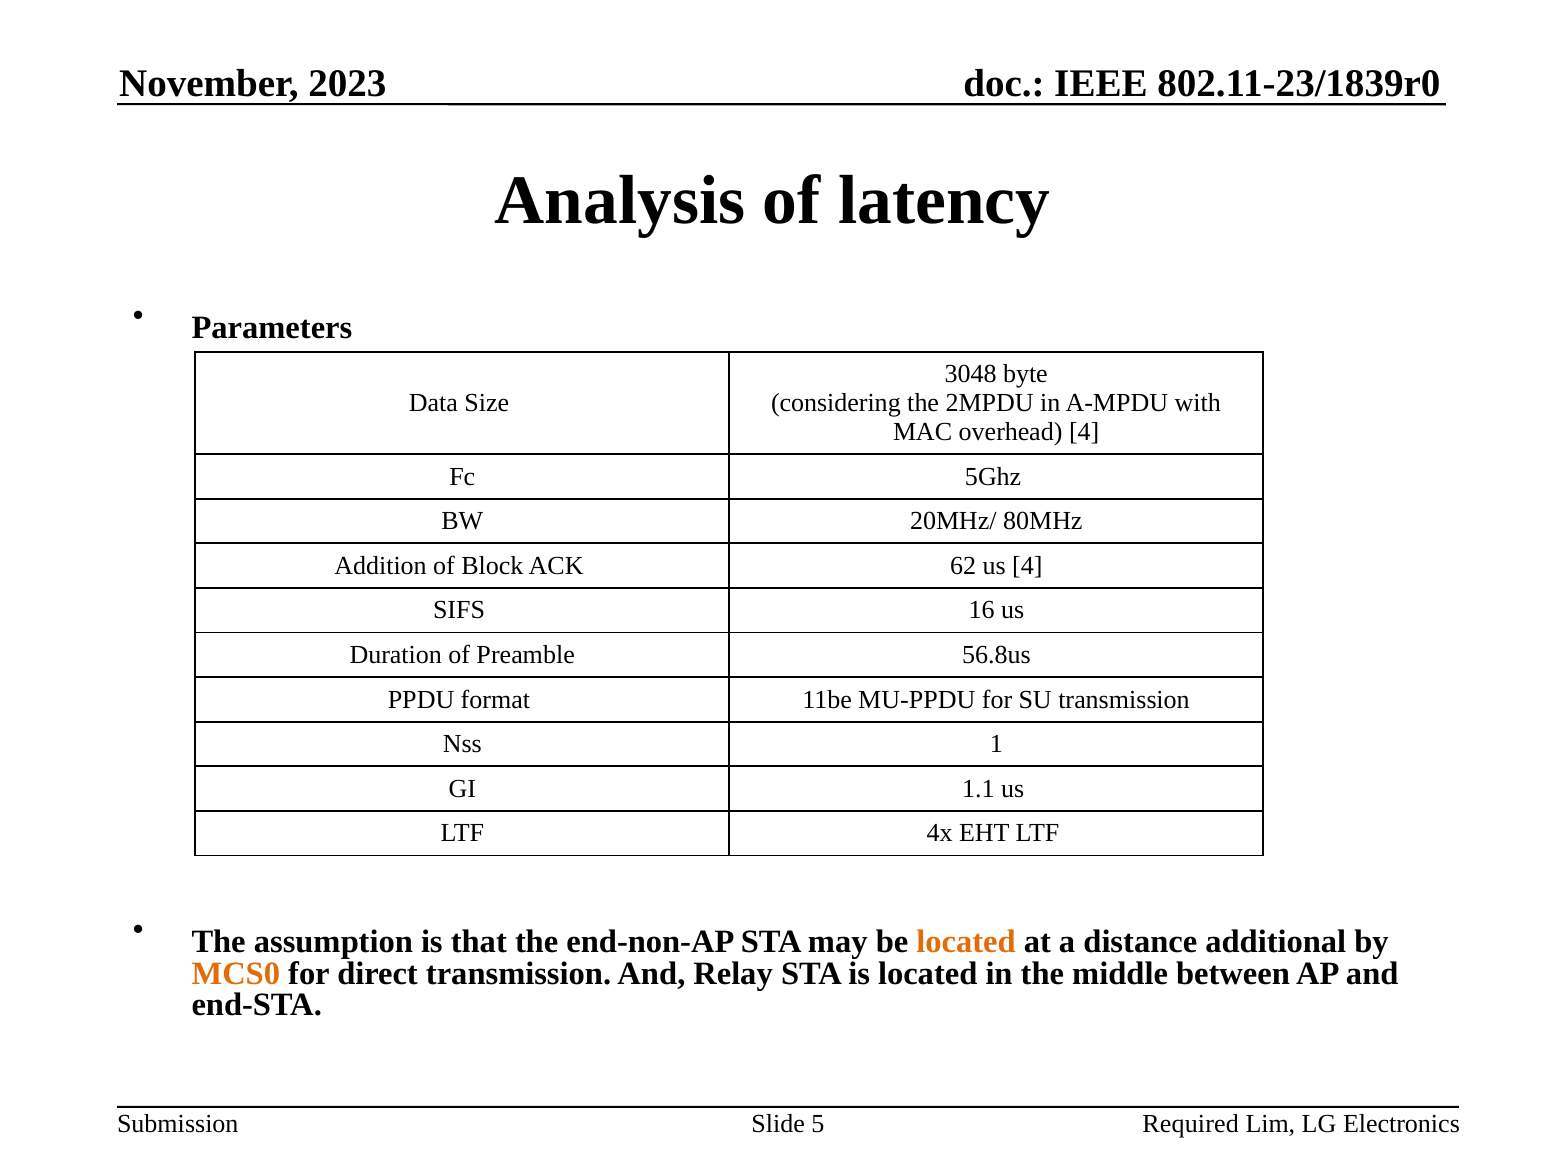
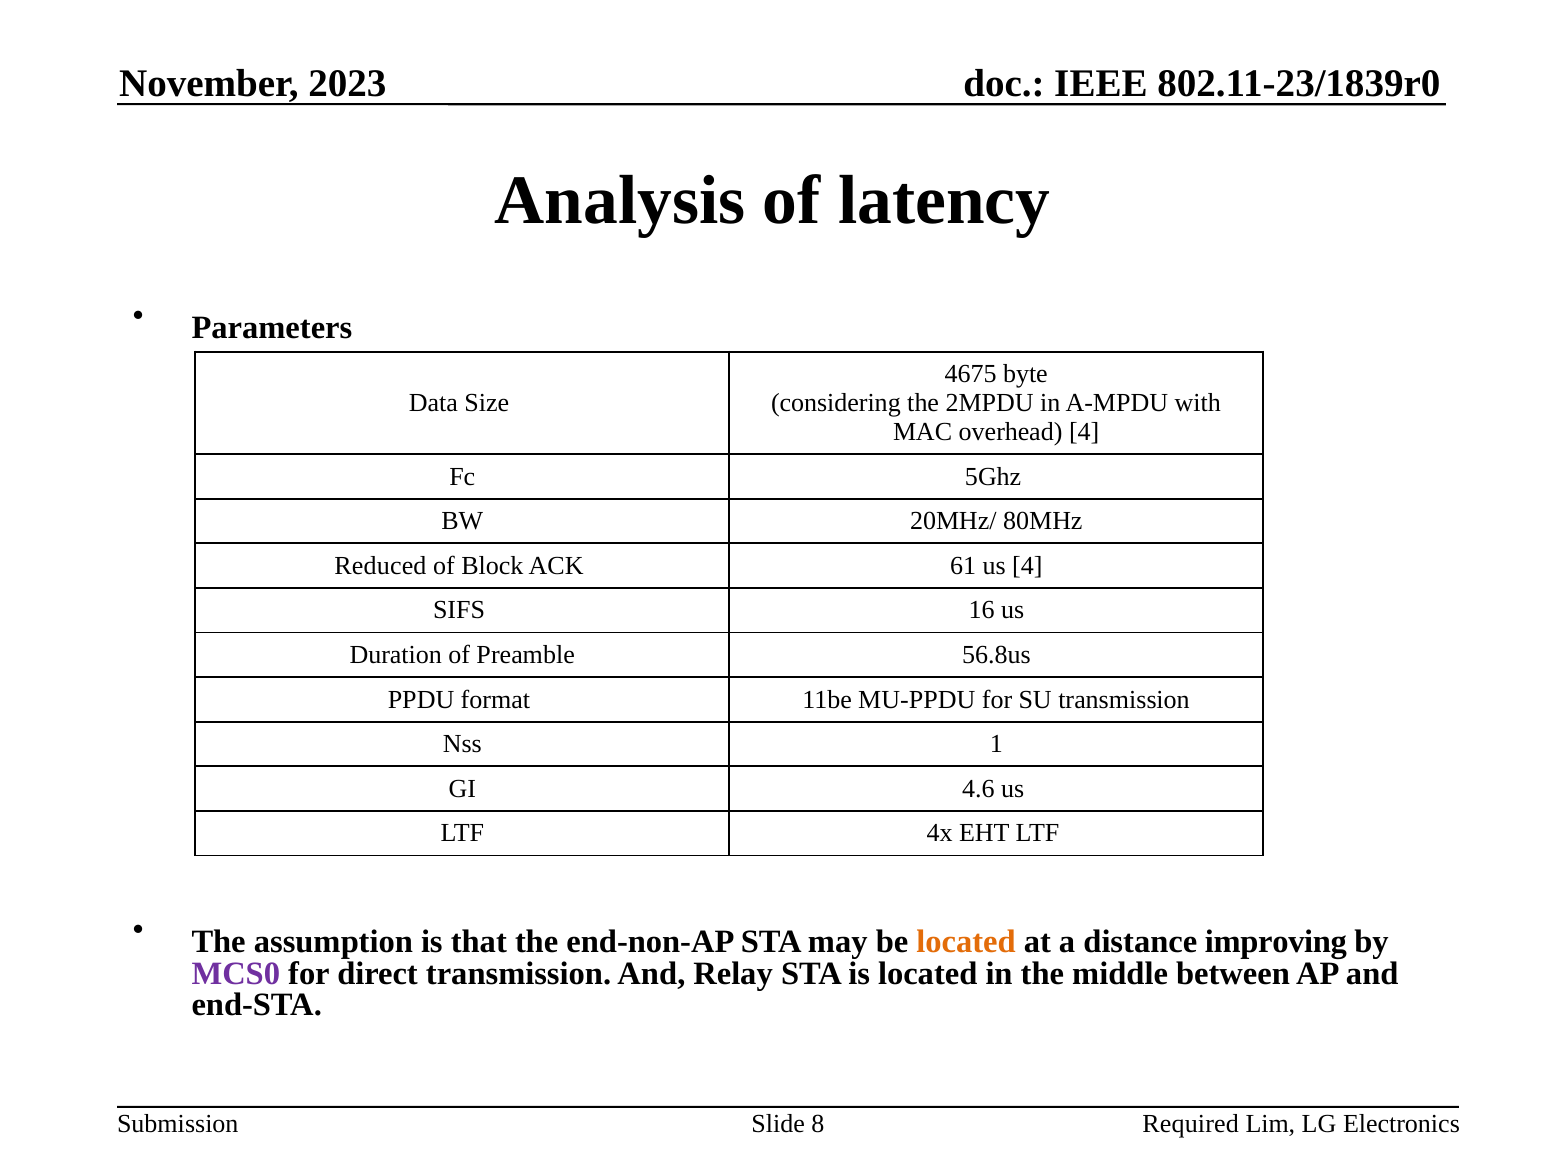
3048: 3048 -> 4675
Addition: Addition -> Reduced
62: 62 -> 61
1.1: 1.1 -> 4.6
additional: additional -> improving
MCS0 colour: orange -> purple
5: 5 -> 8
